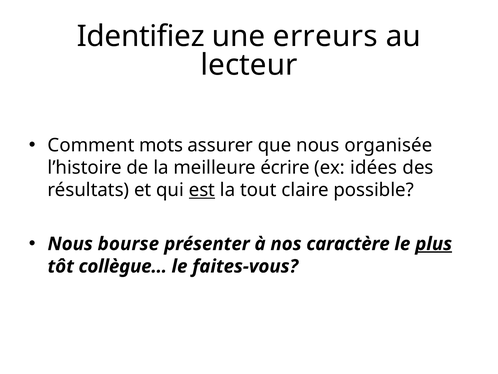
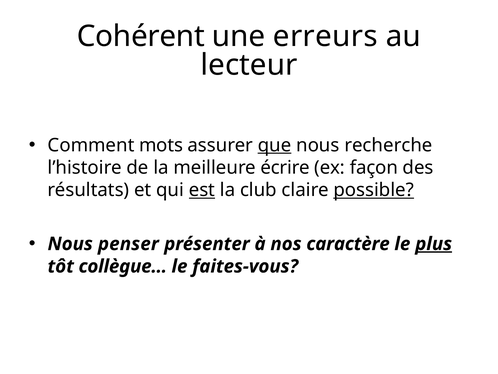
Identifiez: Identifiez -> Cohérent
que underline: none -> present
organisée: organisée -> recherche
idées: idées -> façon
tout: tout -> club
possible underline: none -> present
bourse: bourse -> penser
